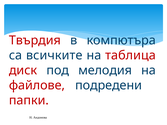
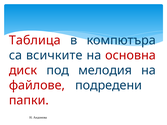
Твърдия: Твърдия -> Таблица
таблица: таблица -> основна
